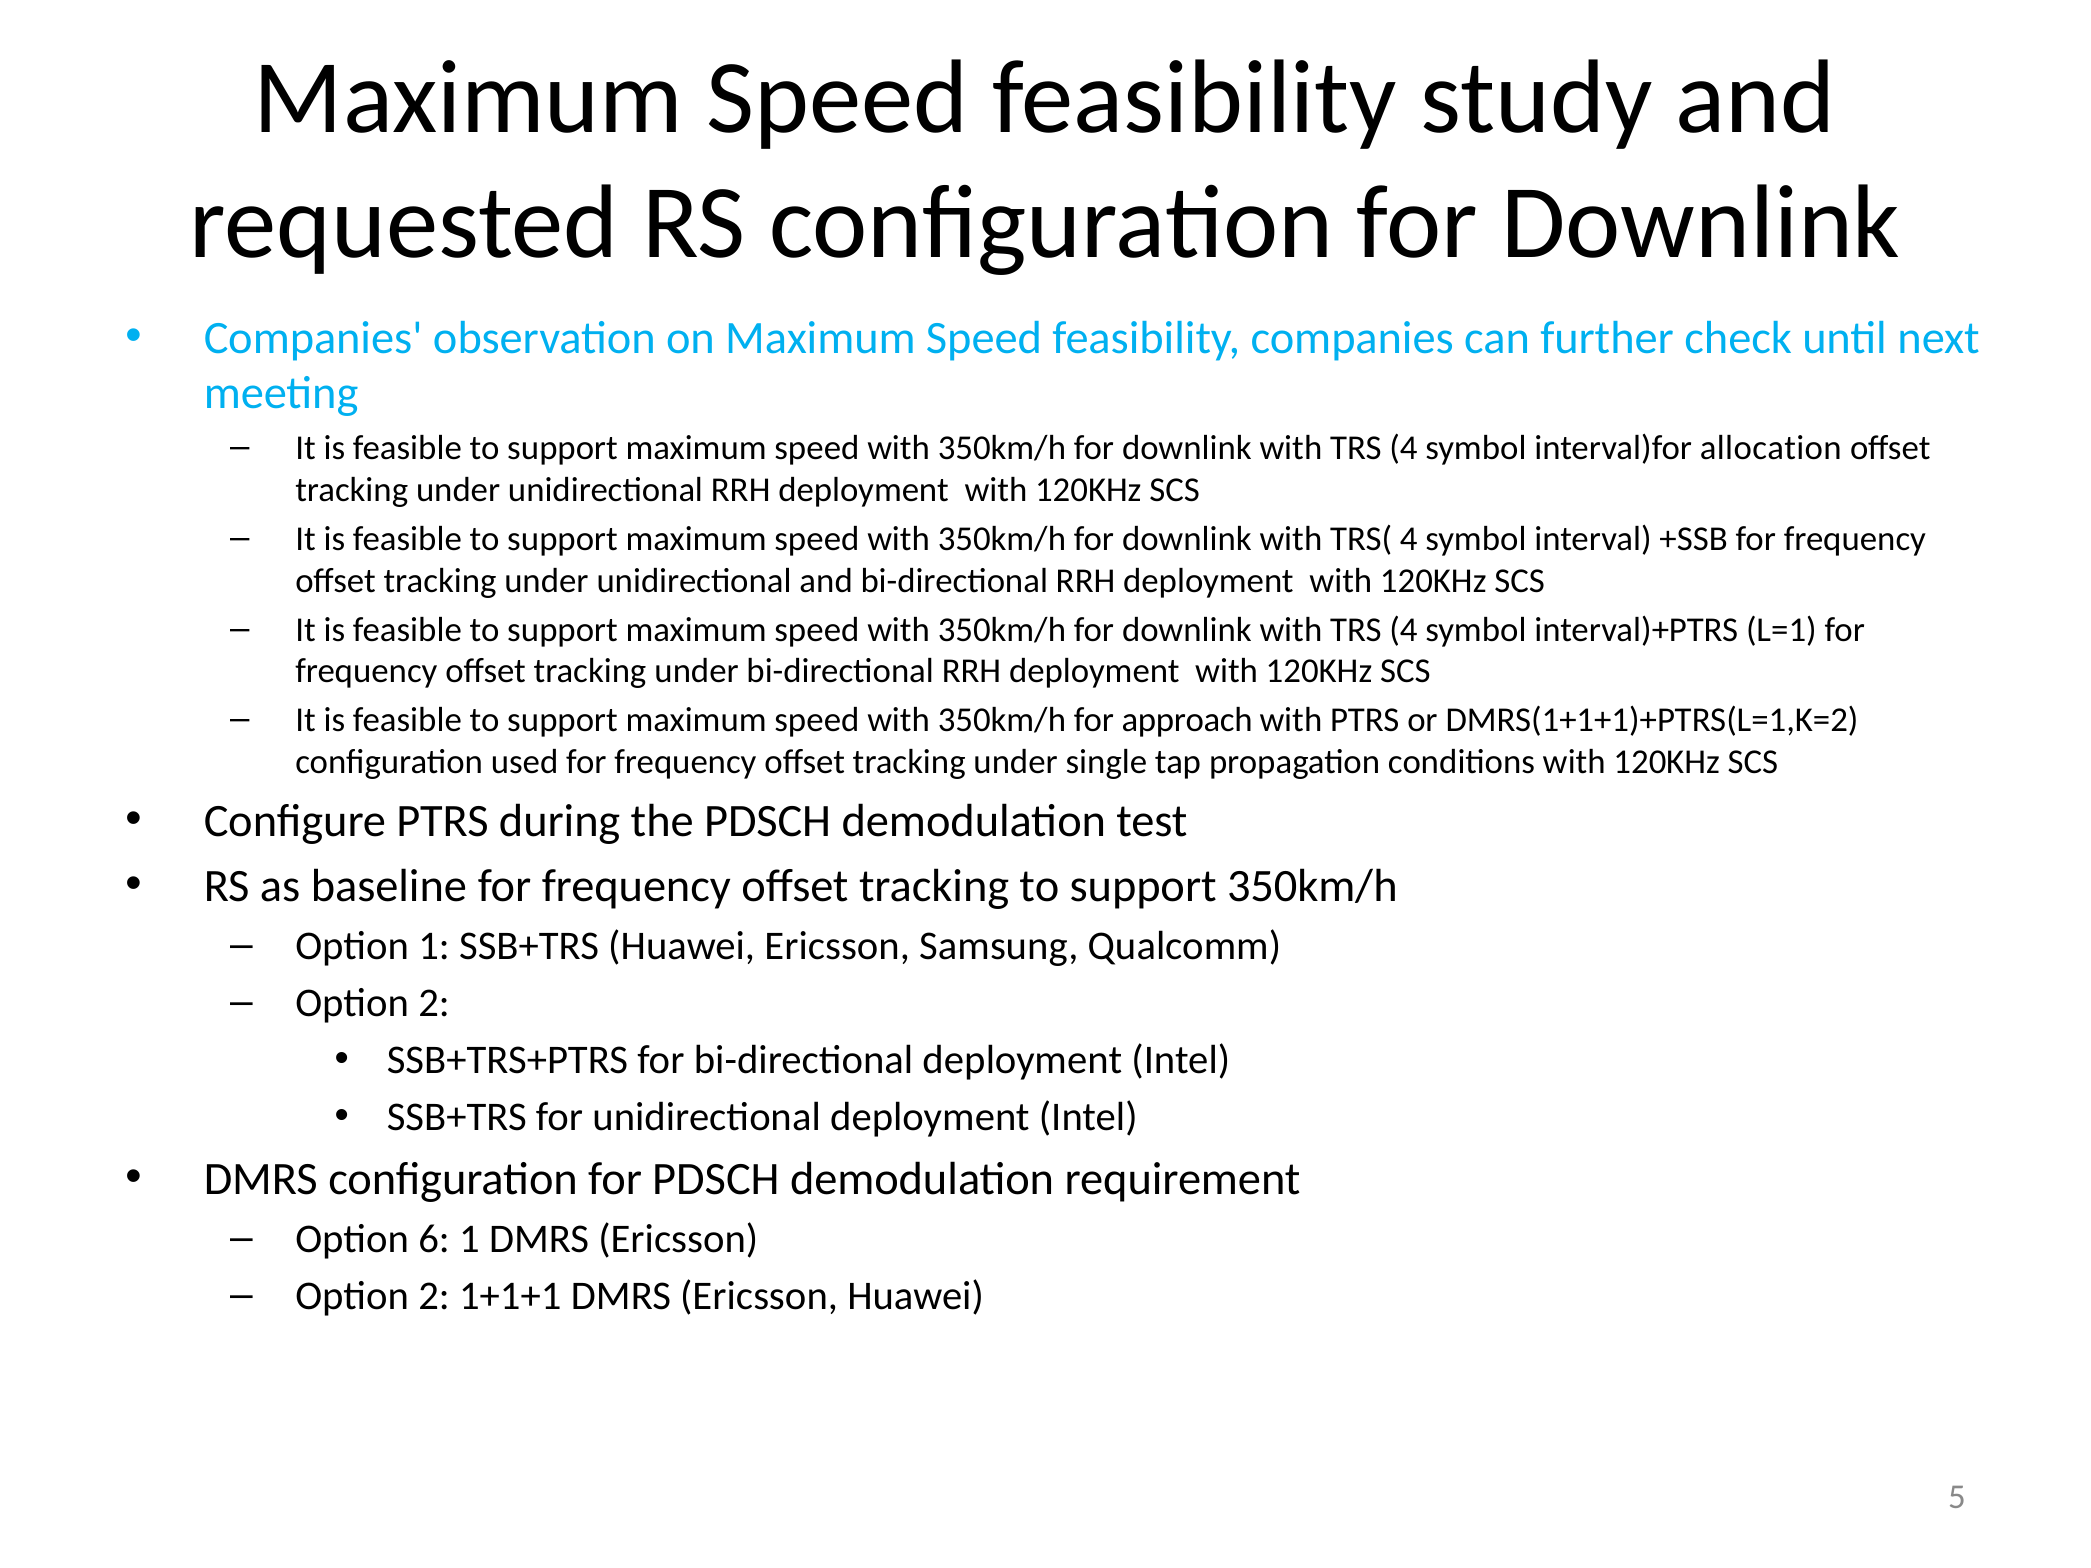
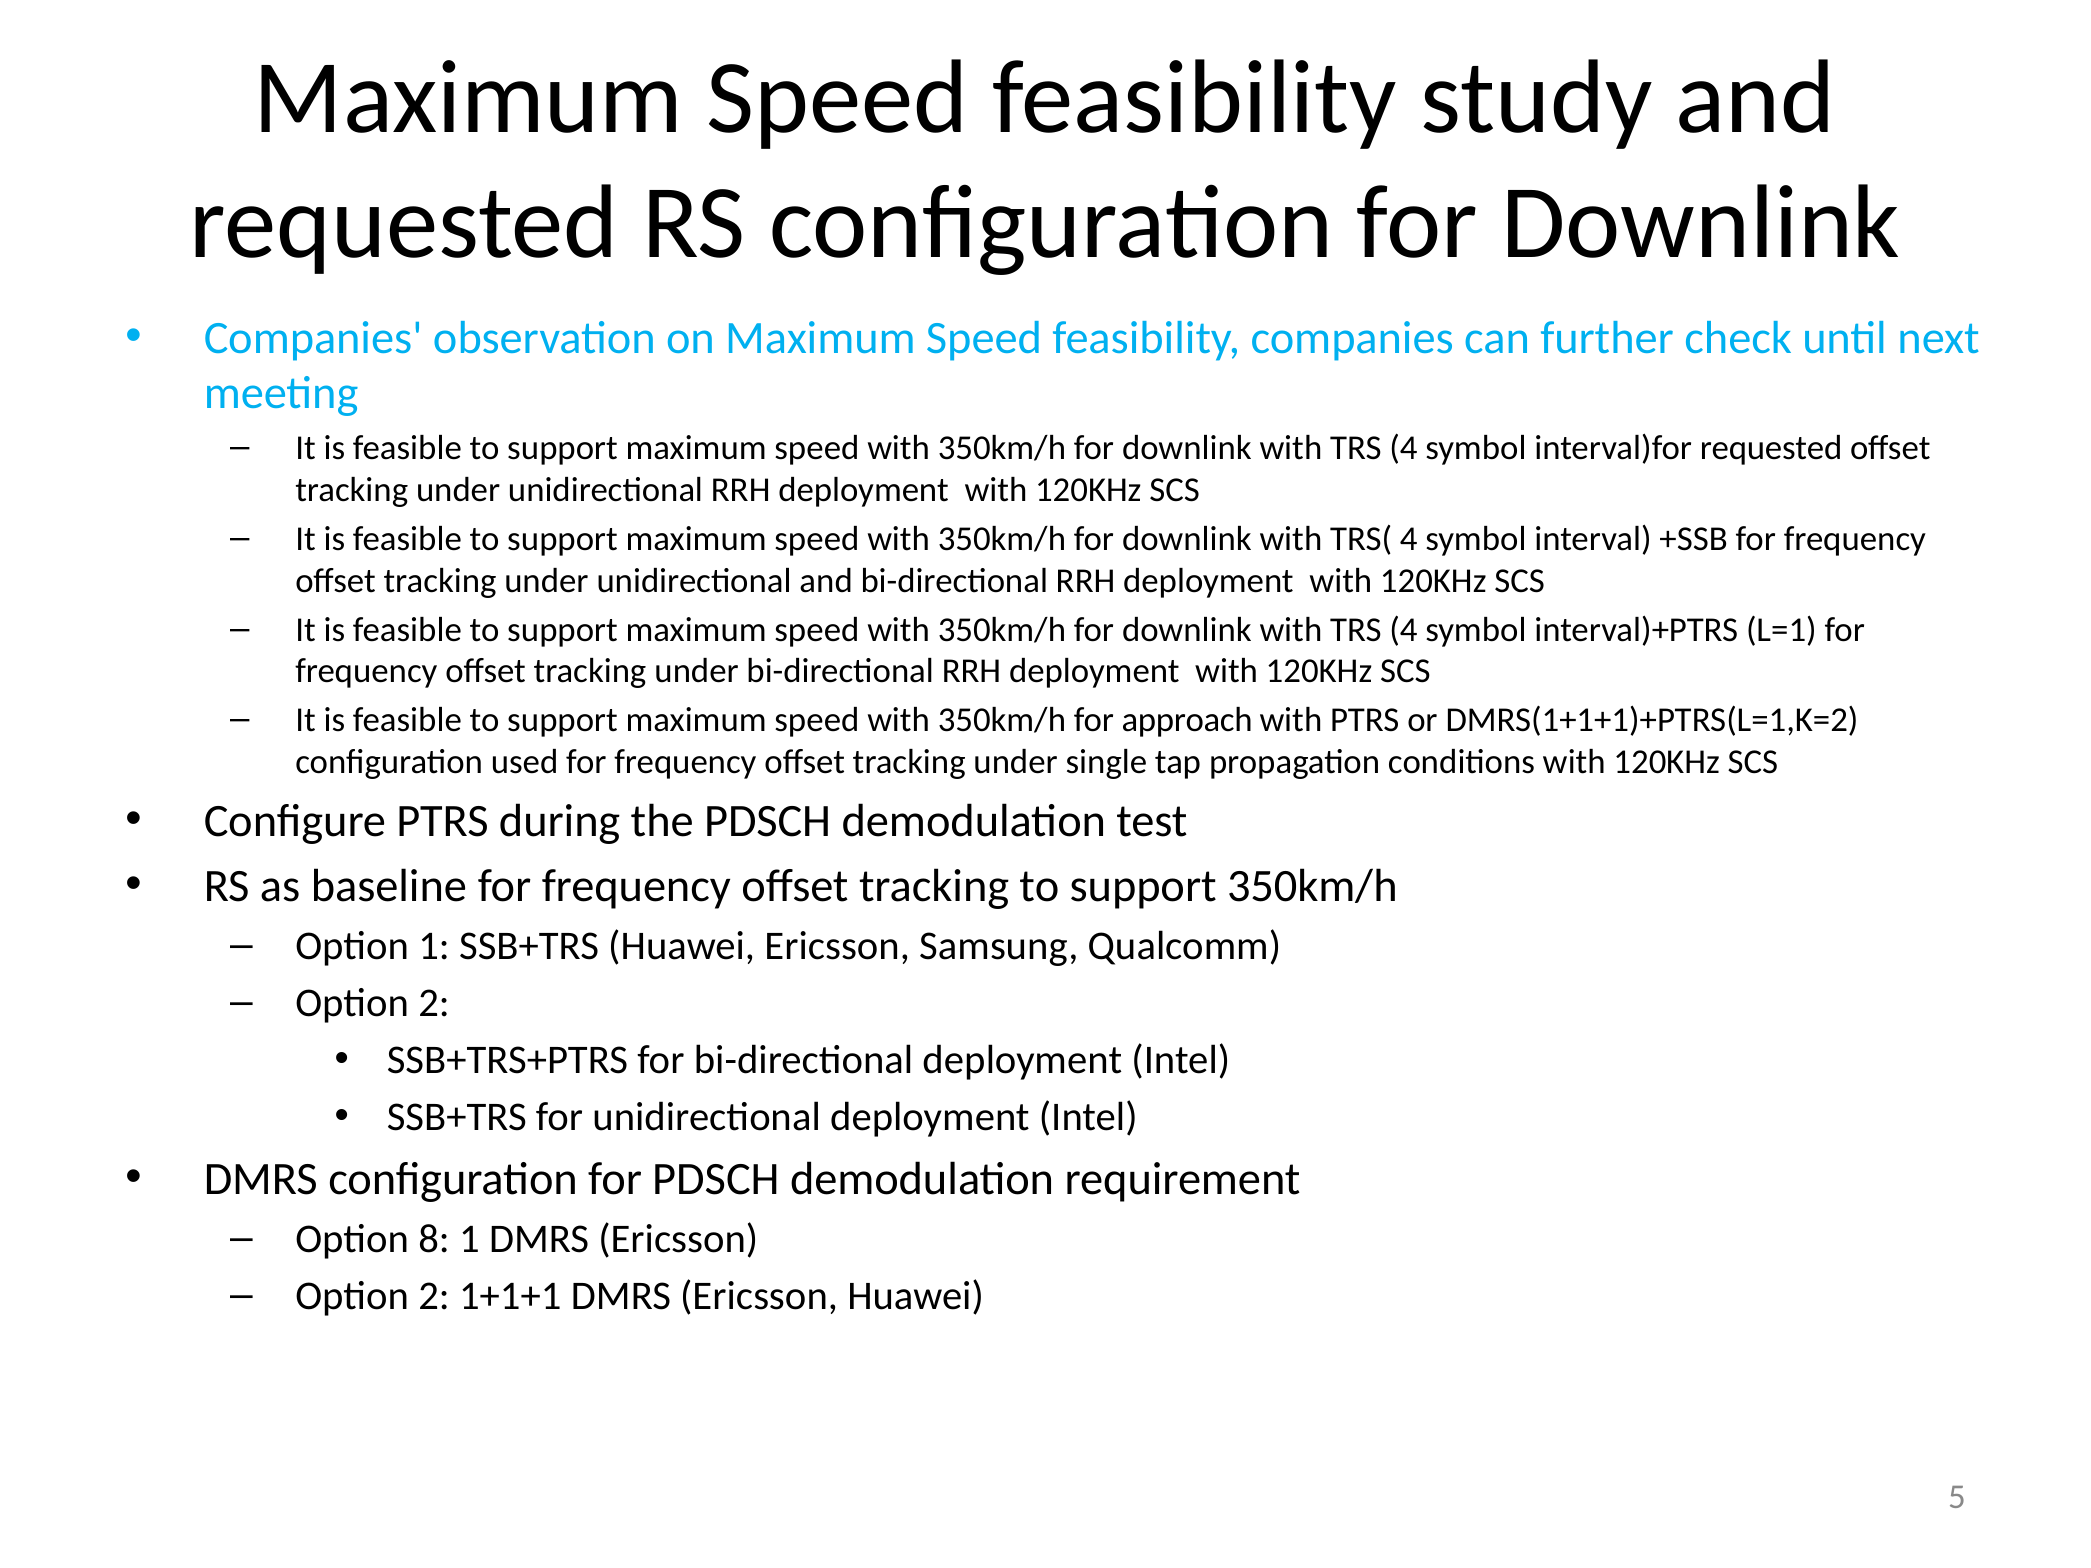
interval)for allocation: allocation -> requested
6: 6 -> 8
